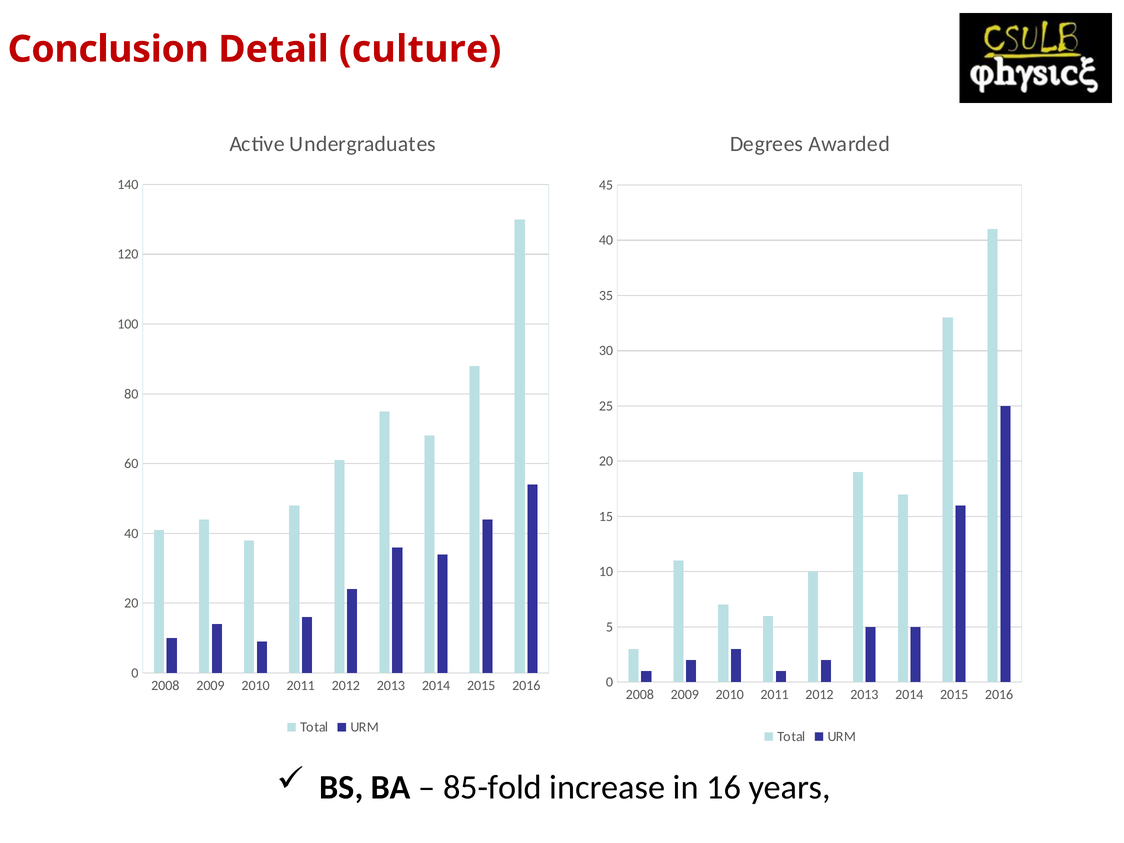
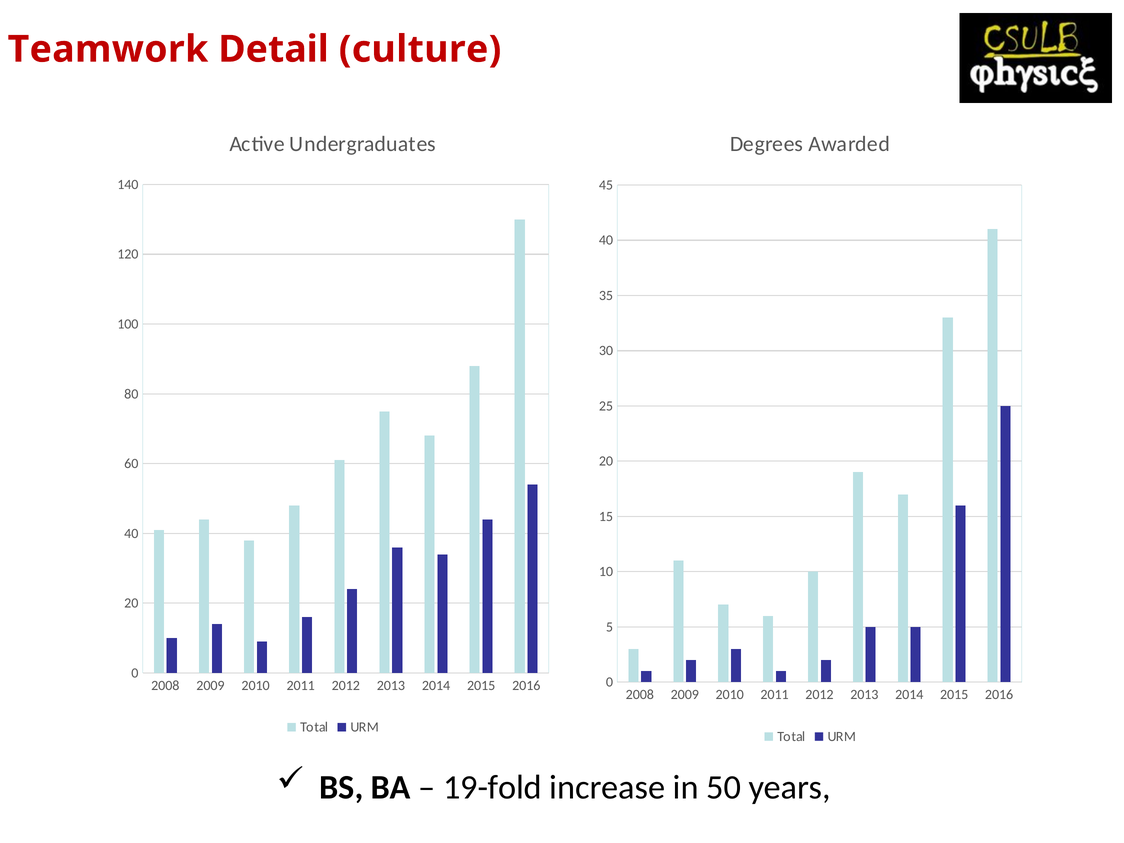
Conclusion: Conclusion -> Teamwork
85-fold: 85-fold -> 19-fold
16: 16 -> 50
